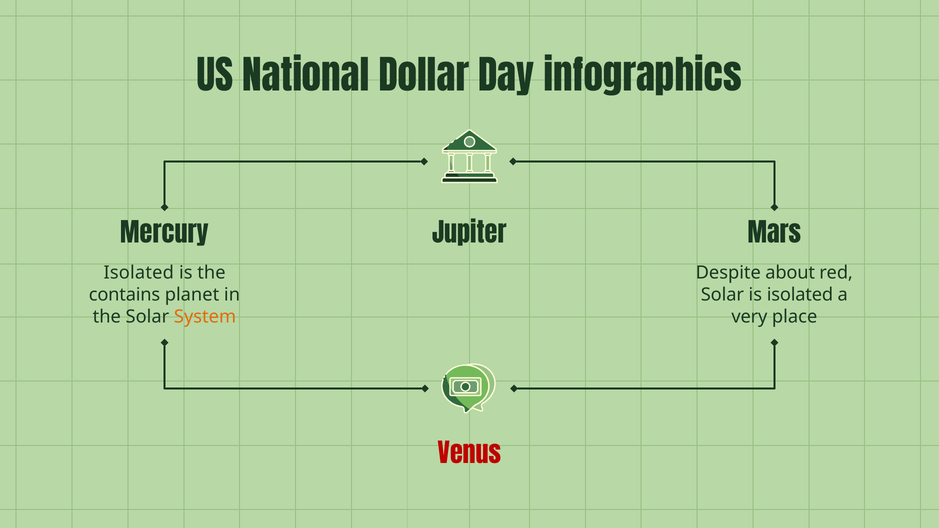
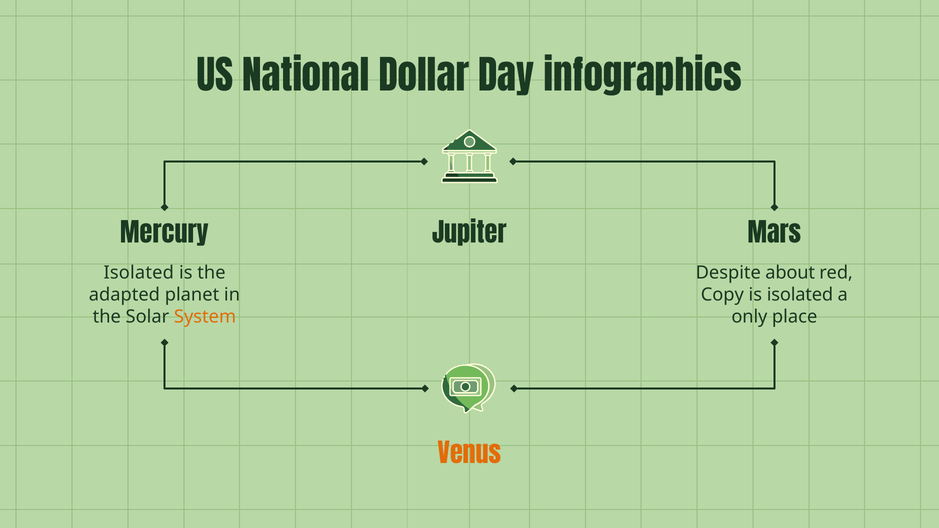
contains: contains -> adapted
Solar at (722, 295): Solar -> Copy
very: very -> only
Venus colour: red -> orange
